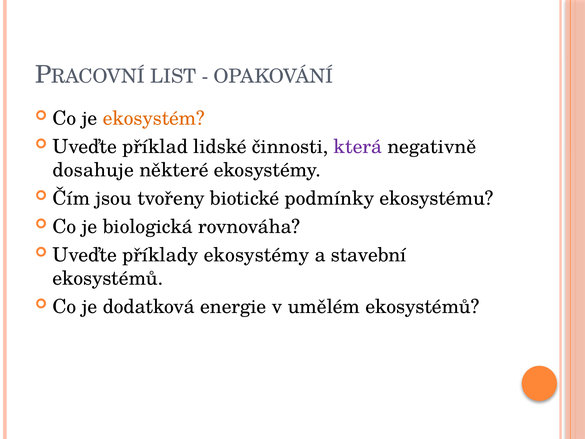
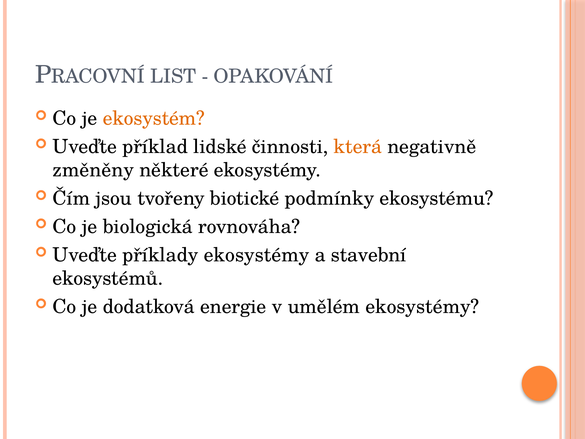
která colour: purple -> orange
dosahuje: dosahuje -> změněny
umělém ekosystémů: ekosystémů -> ekosystémy
